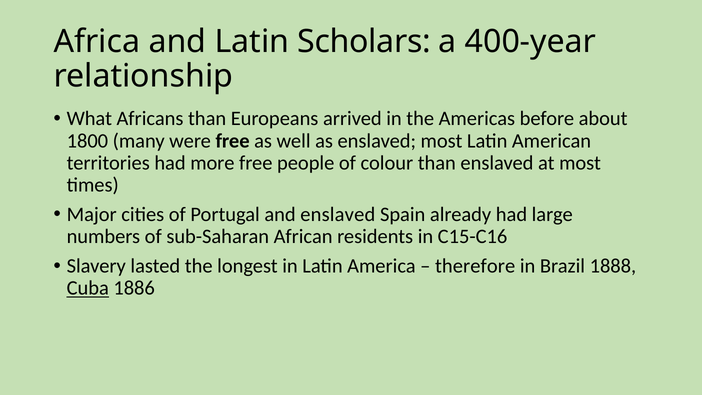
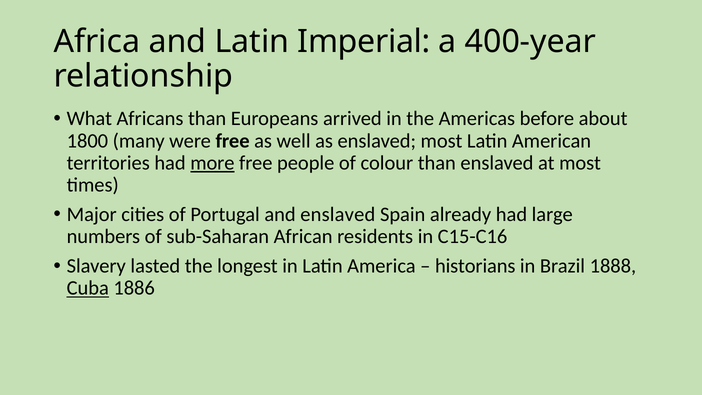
Scholars: Scholars -> Imperial
more underline: none -> present
therefore: therefore -> historians
